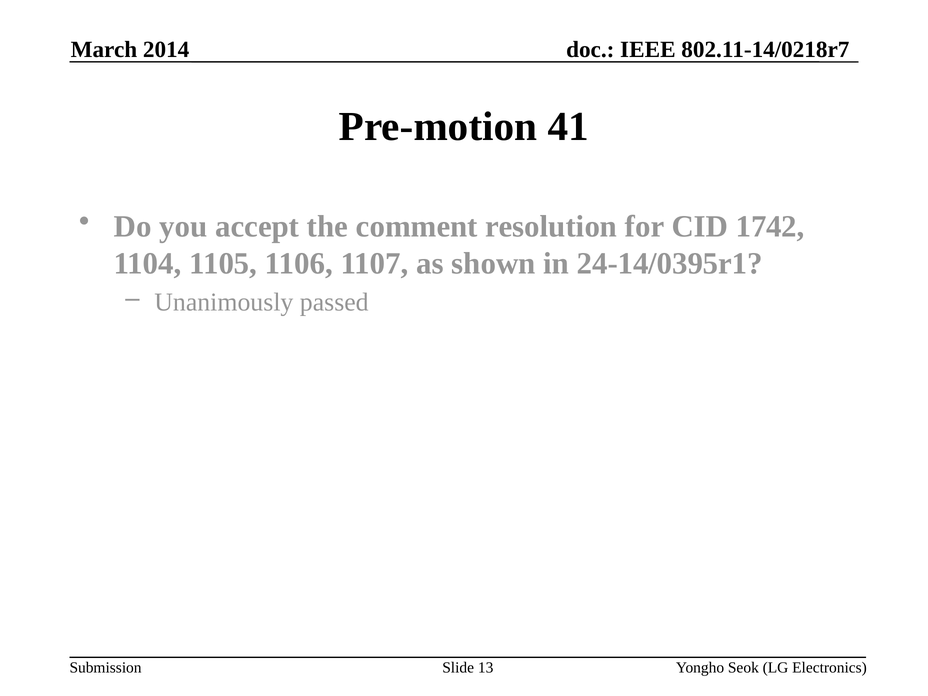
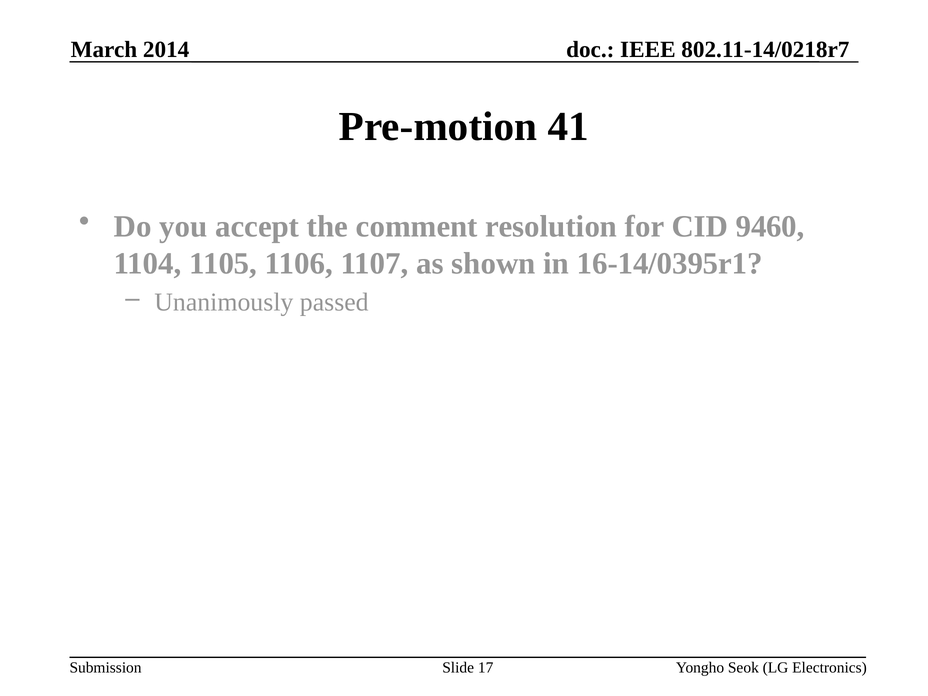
1742: 1742 -> 9460
24-14/0395r1: 24-14/0395r1 -> 16-14/0395r1
13: 13 -> 17
